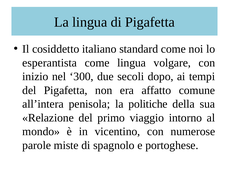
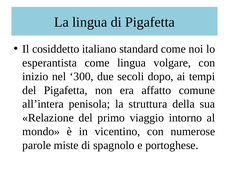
politiche: politiche -> struttura
